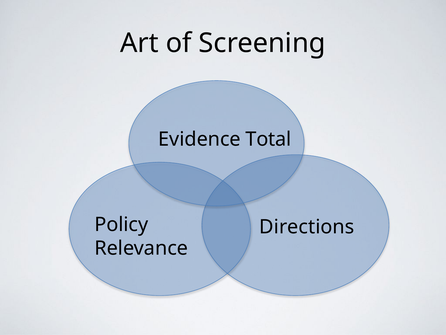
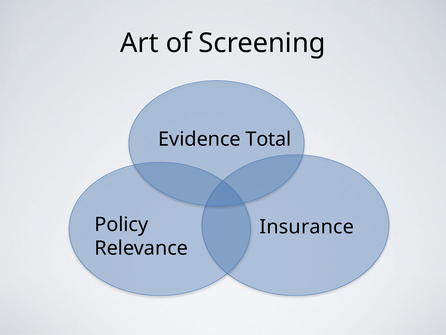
Directions: Directions -> Insurance
